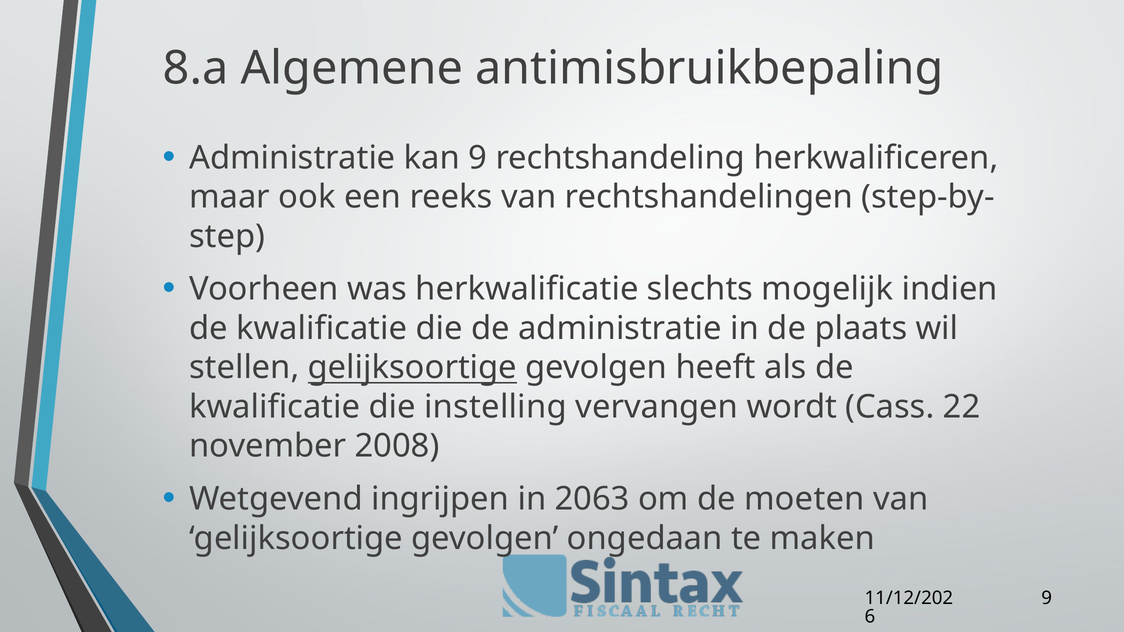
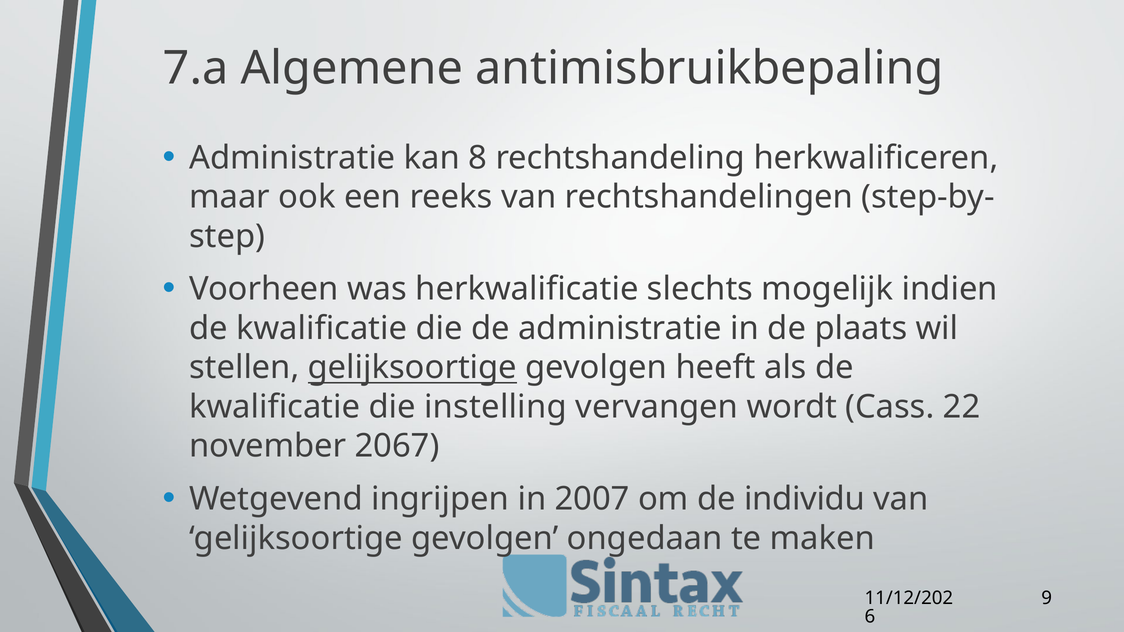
8.a: 8.a -> 7.a
kan 9: 9 -> 8
2008: 2008 -> 2067
2063: 2063 -> 2007
moeten: moeten -> individu
